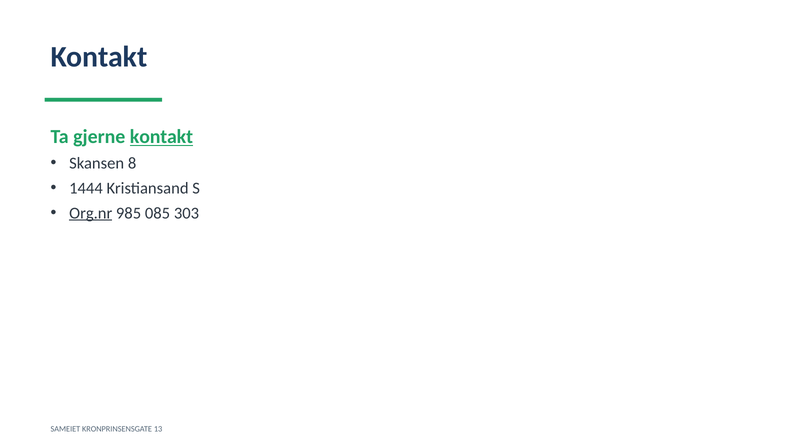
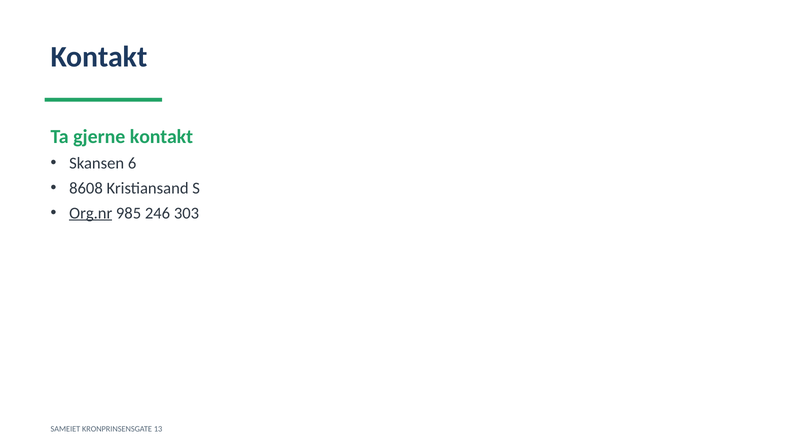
kontakt at (161, 137) underline: present -> none
8: 8 -> 6
1444: 1444 -> 8608
085: 085 -> 246
